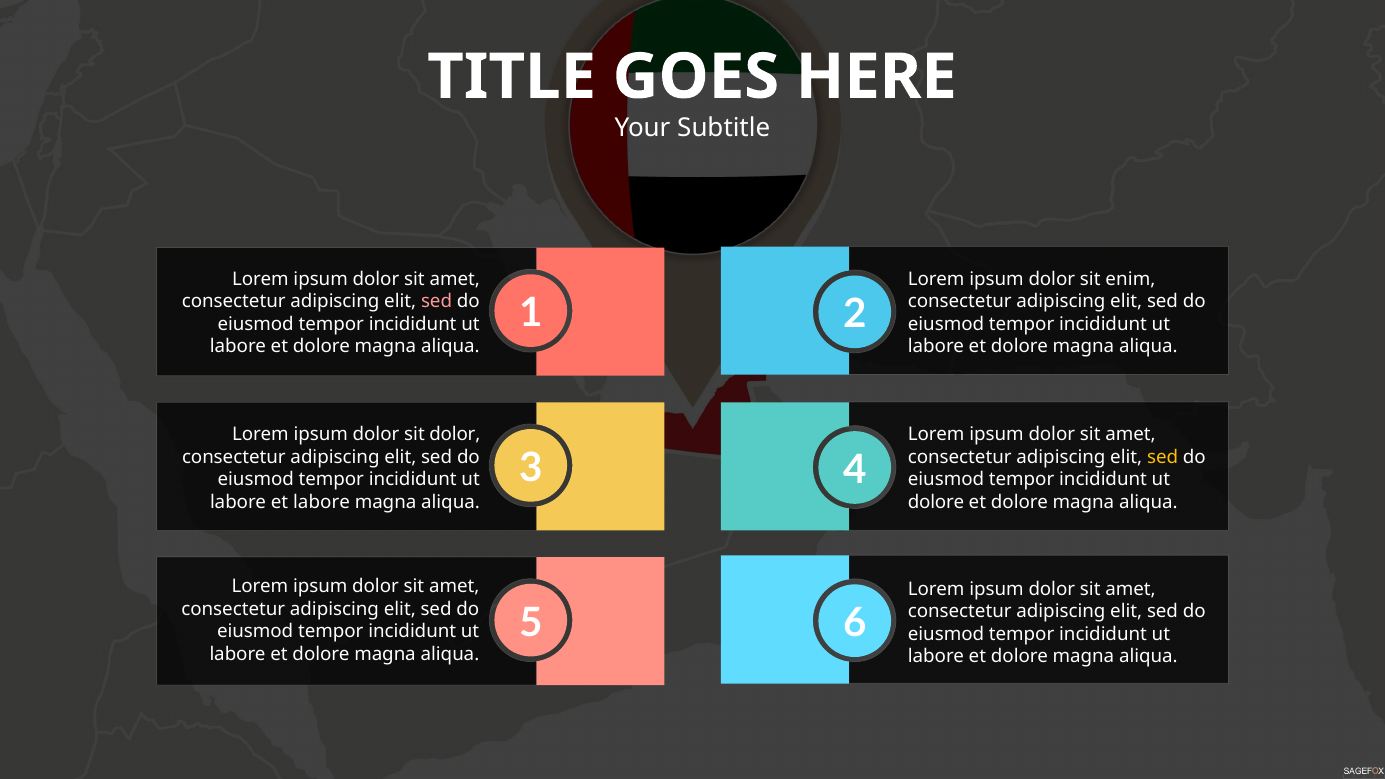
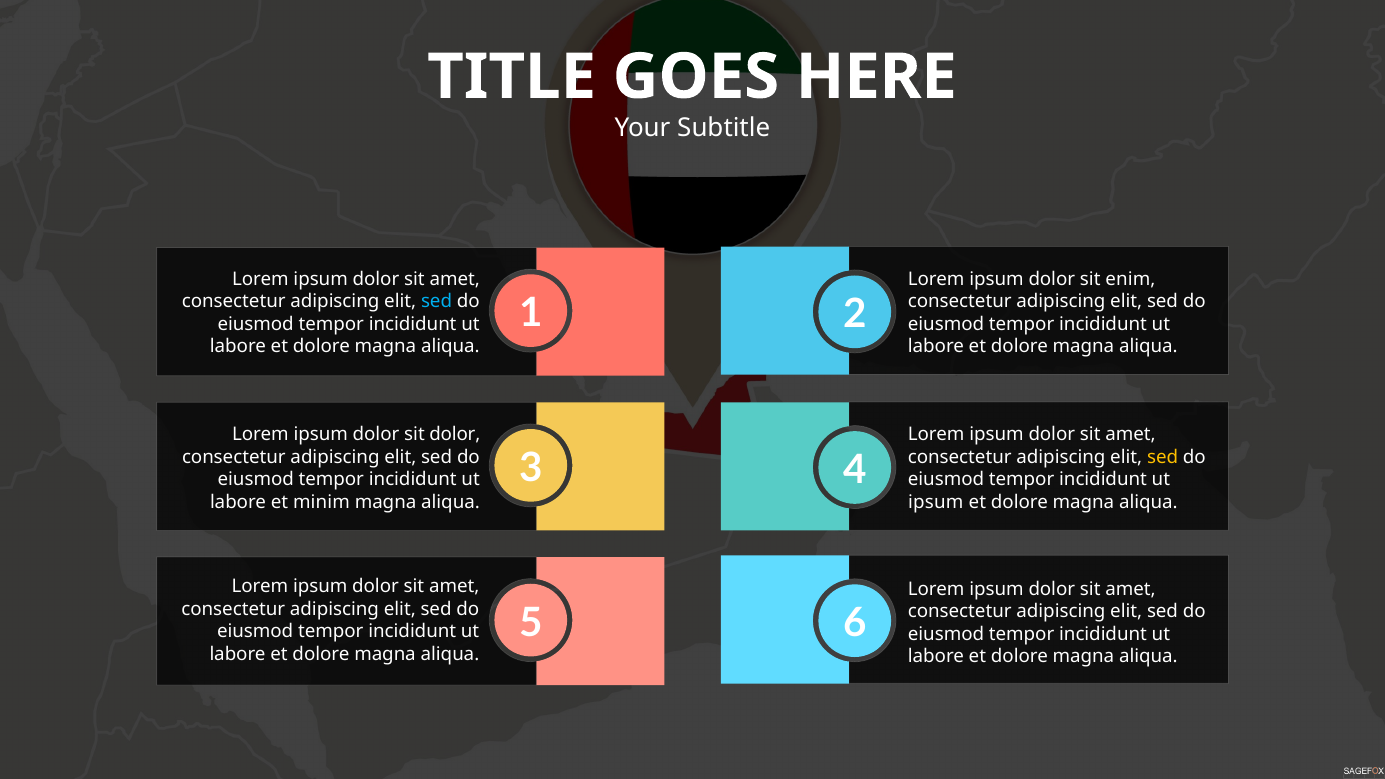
sed at (437, 302) colour: pink -> light blue
et labore: labore -> minim
dolore at (936, 502): dolore -> ipsum
